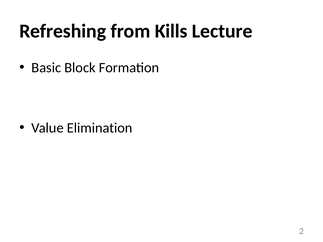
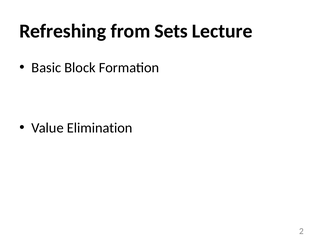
Kills: Kills -> Sets
